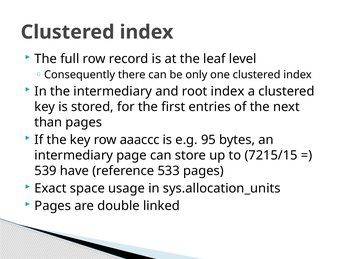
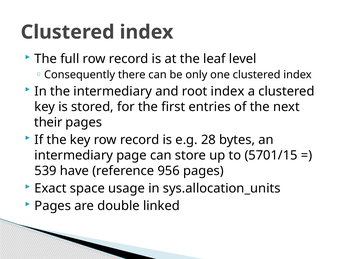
than: than -> their
key row aaaccc: aaaccc -> record
95: 95 -> 28
7215/15: 7215/15 -> 5701/15
533: 533 -> 956
